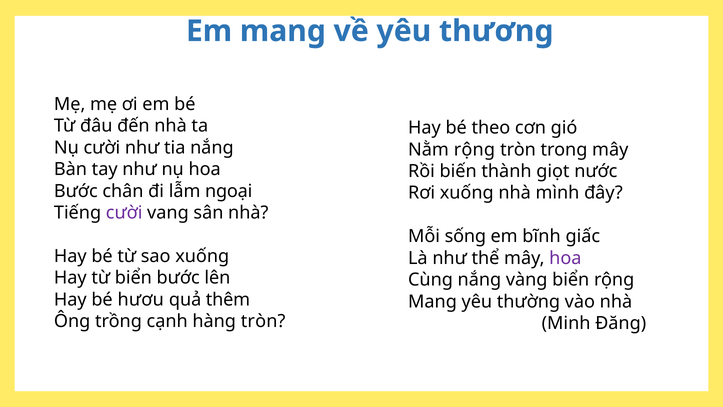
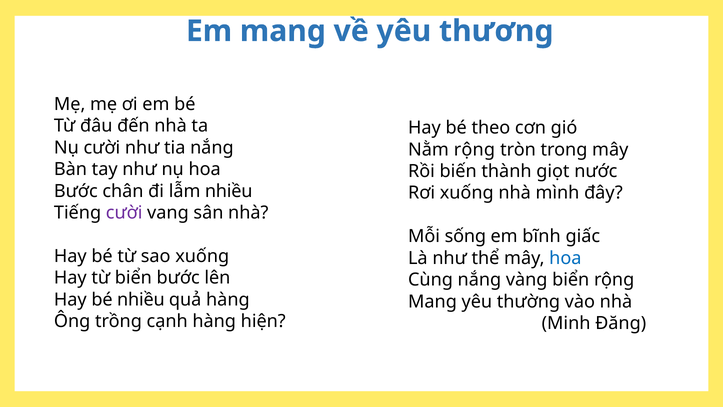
lẫm ngoại: ngoại -> nhiều
hoa at (565, 258) colour: purple -> blue
bé hươu: hươu -> nhiều
quả thêm: thêm -> hàng
hàng tròn: tròn -> hiện
